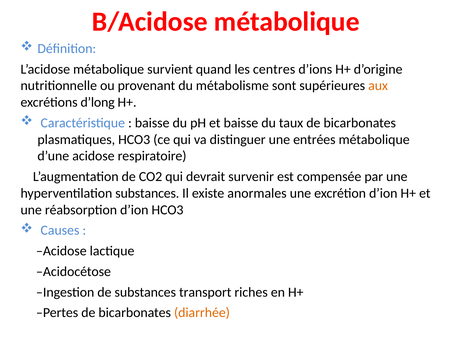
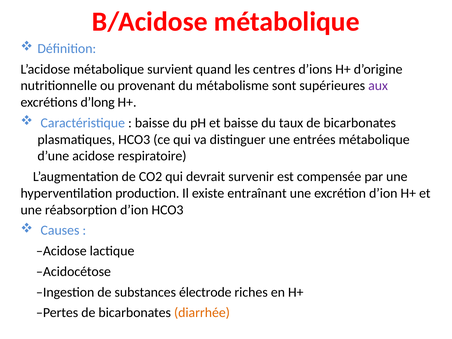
aux colour: orange -> purple
hyperventilation substances: substances -> production
anormales: anormales -> entraînant
transport: transport -> électrode
